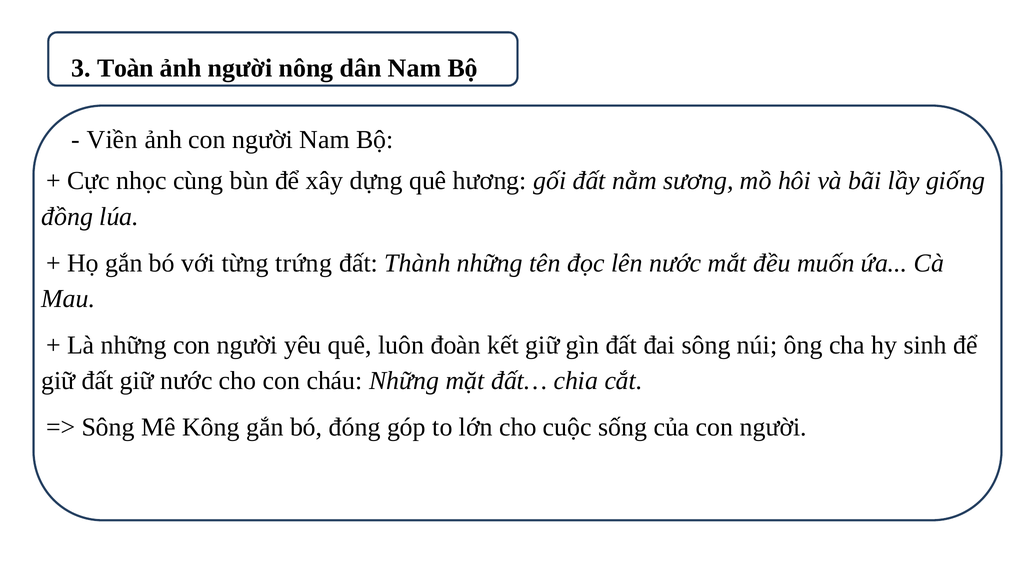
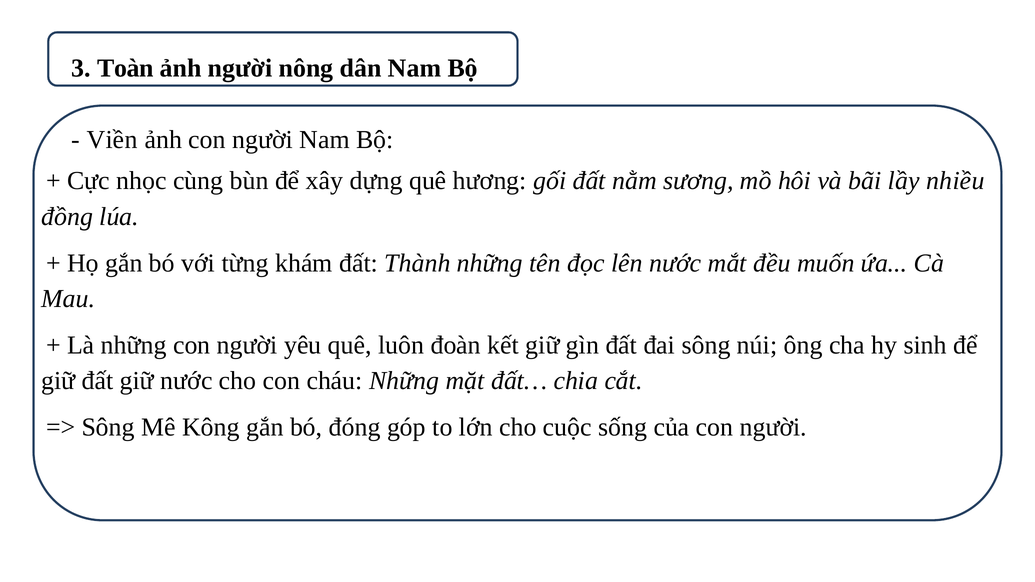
giống: giống -> nhiều
trứng: trứng -> khám
